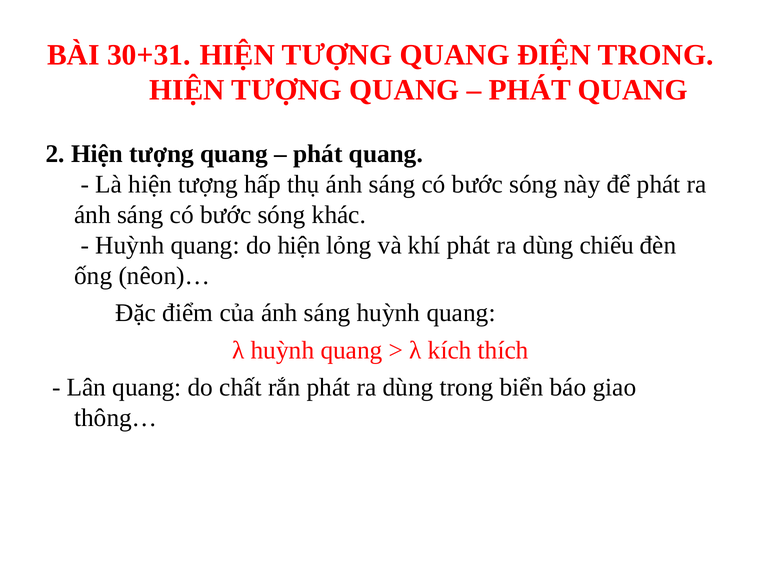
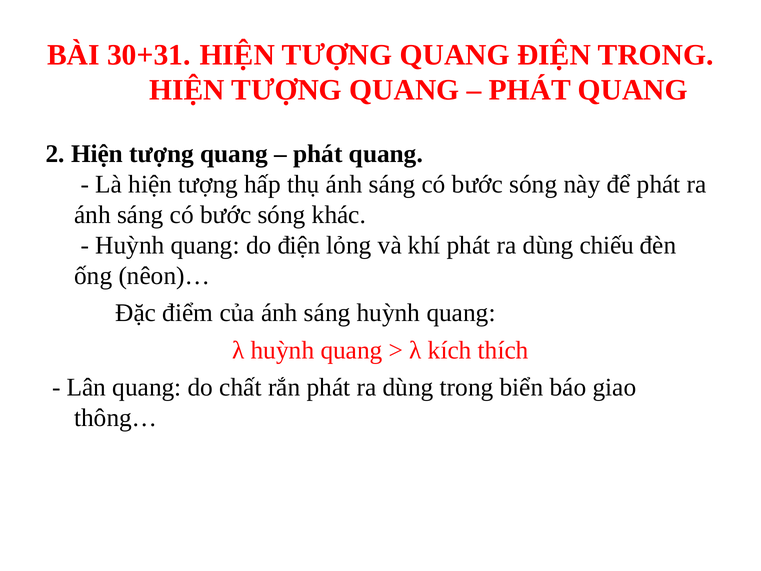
do hiện: hiện -> điện
